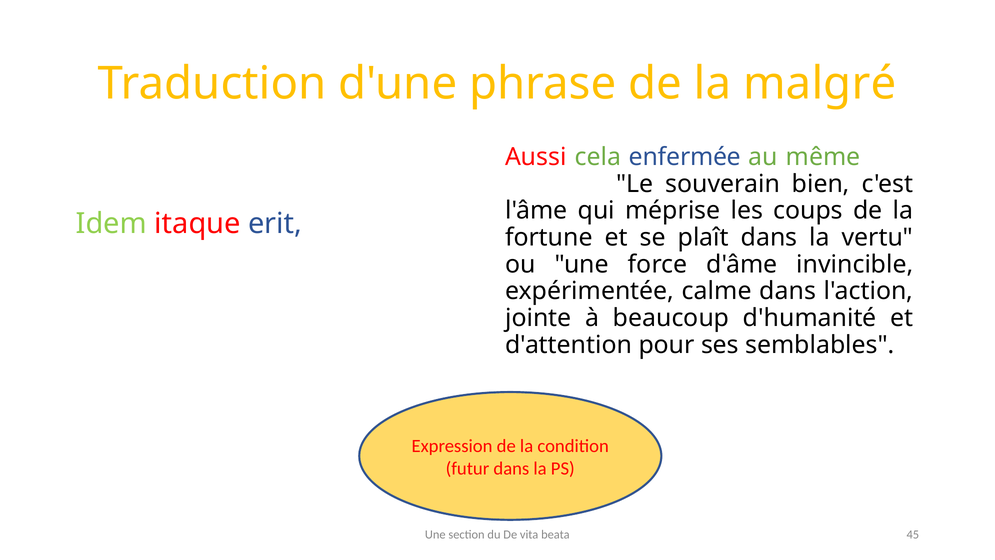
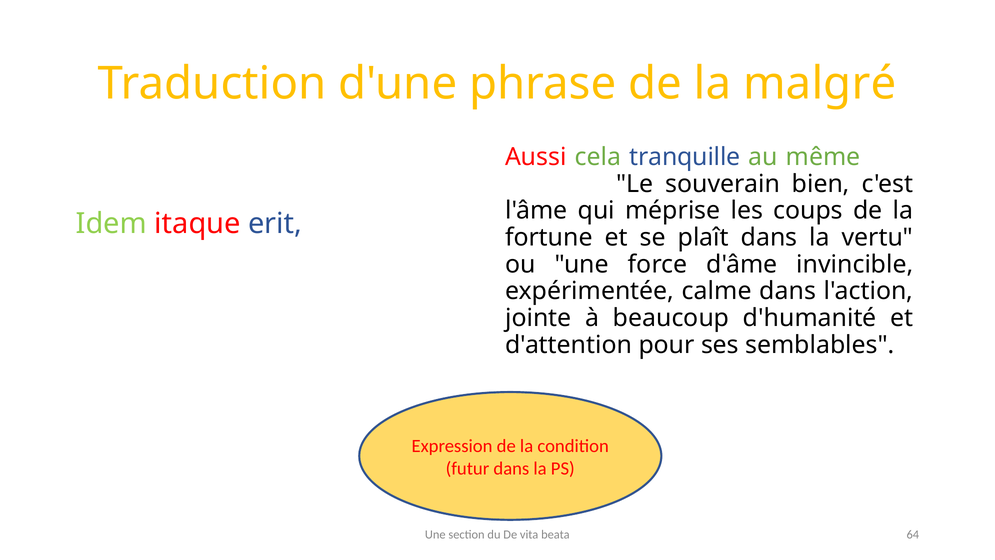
enfermée: enfermée -> tranquille
45: 45 -> 64
